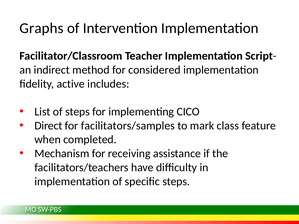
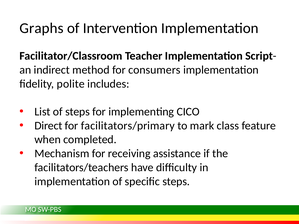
considered: considered -> consumers
active: active -> polite
facilitators/samples: facilitators/samples -> facilitators/primary
